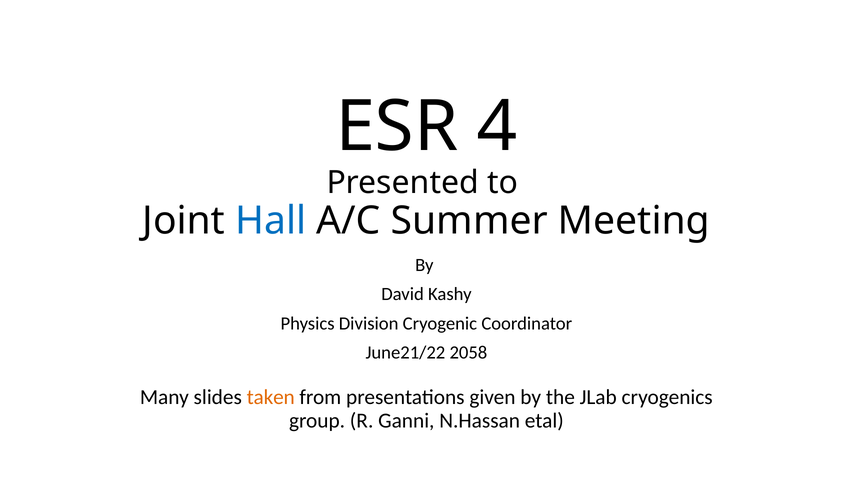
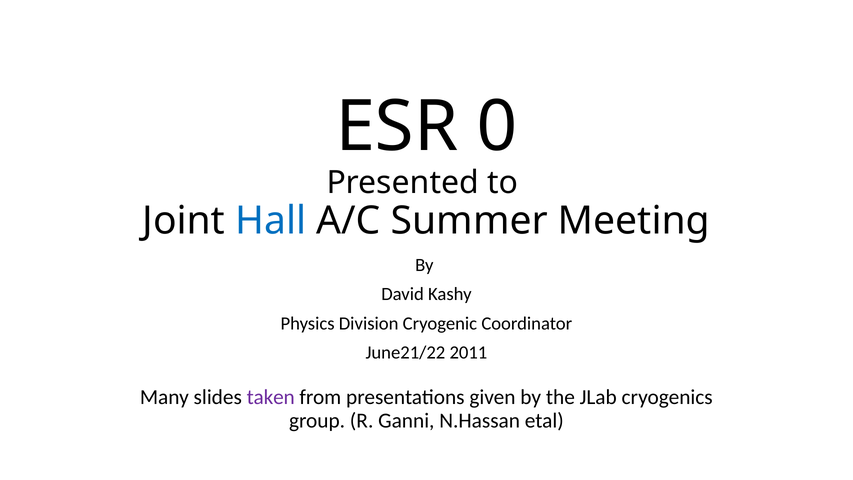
4: 4 -> 0
2058: 2058 -> 2011
taken colour: orange -> purple
